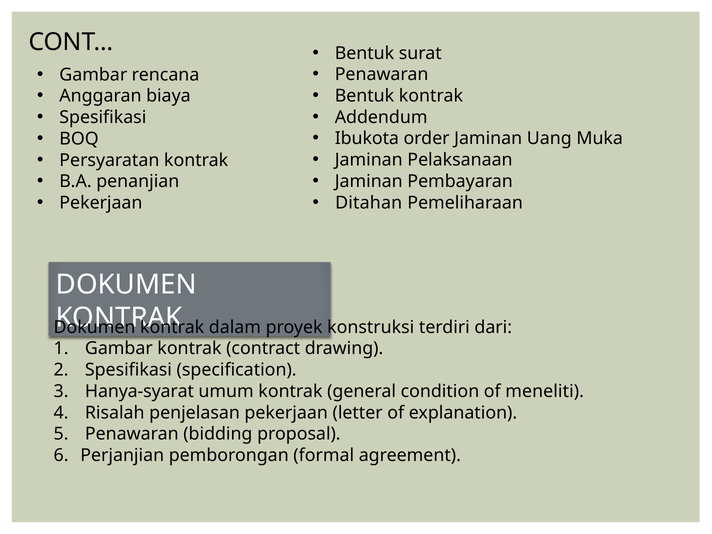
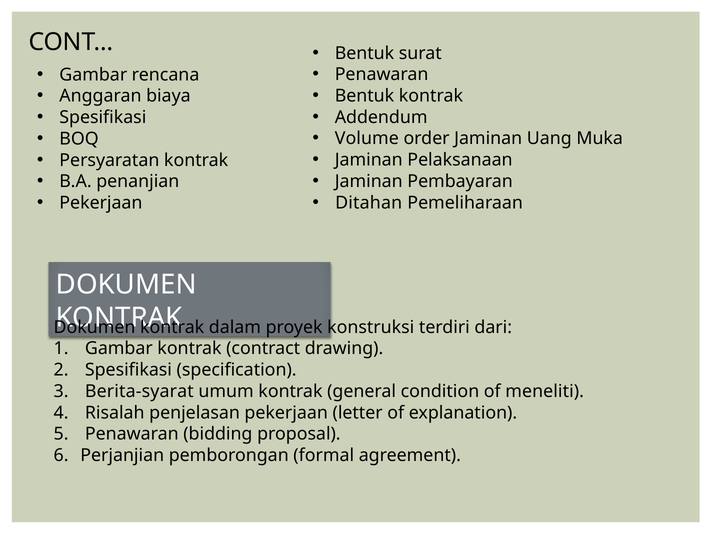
Ibukota: Ibukota -> Volume
Hanya-syarat: Hanya-syarat -> Berita-syarat
